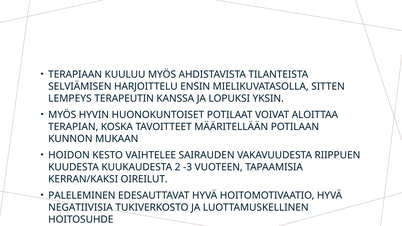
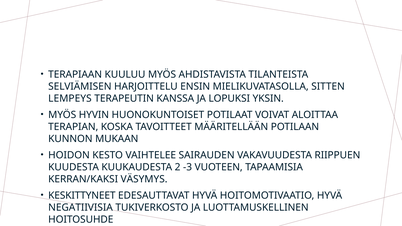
OIREILUT: OIREILUT -> VÄSYMYS
PALELEMINEN: PALELEMINEN -> KESKITTYNEET
